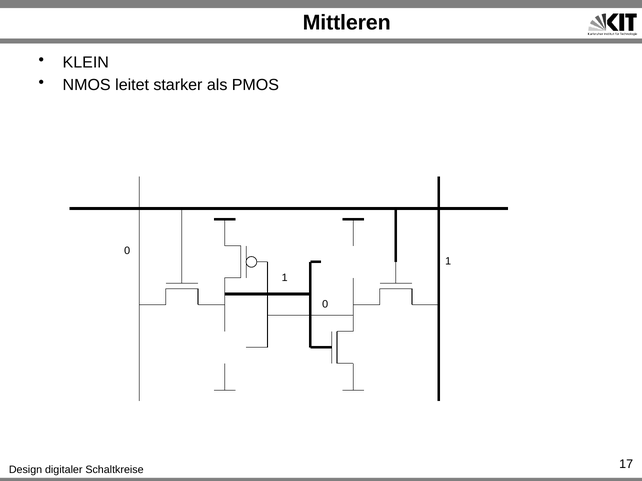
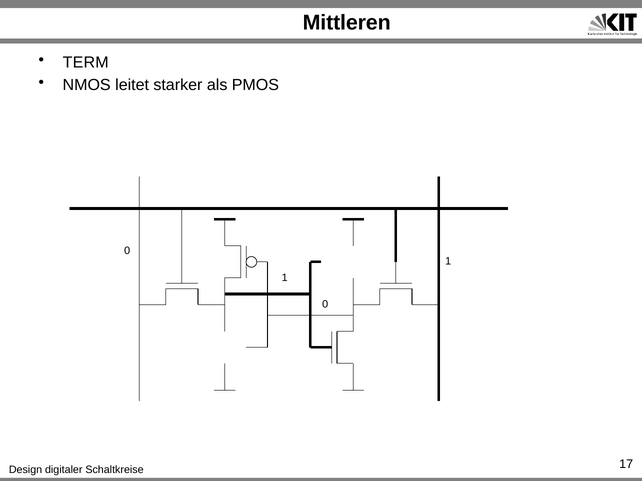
KLEIN: KLEIN -> TERM
